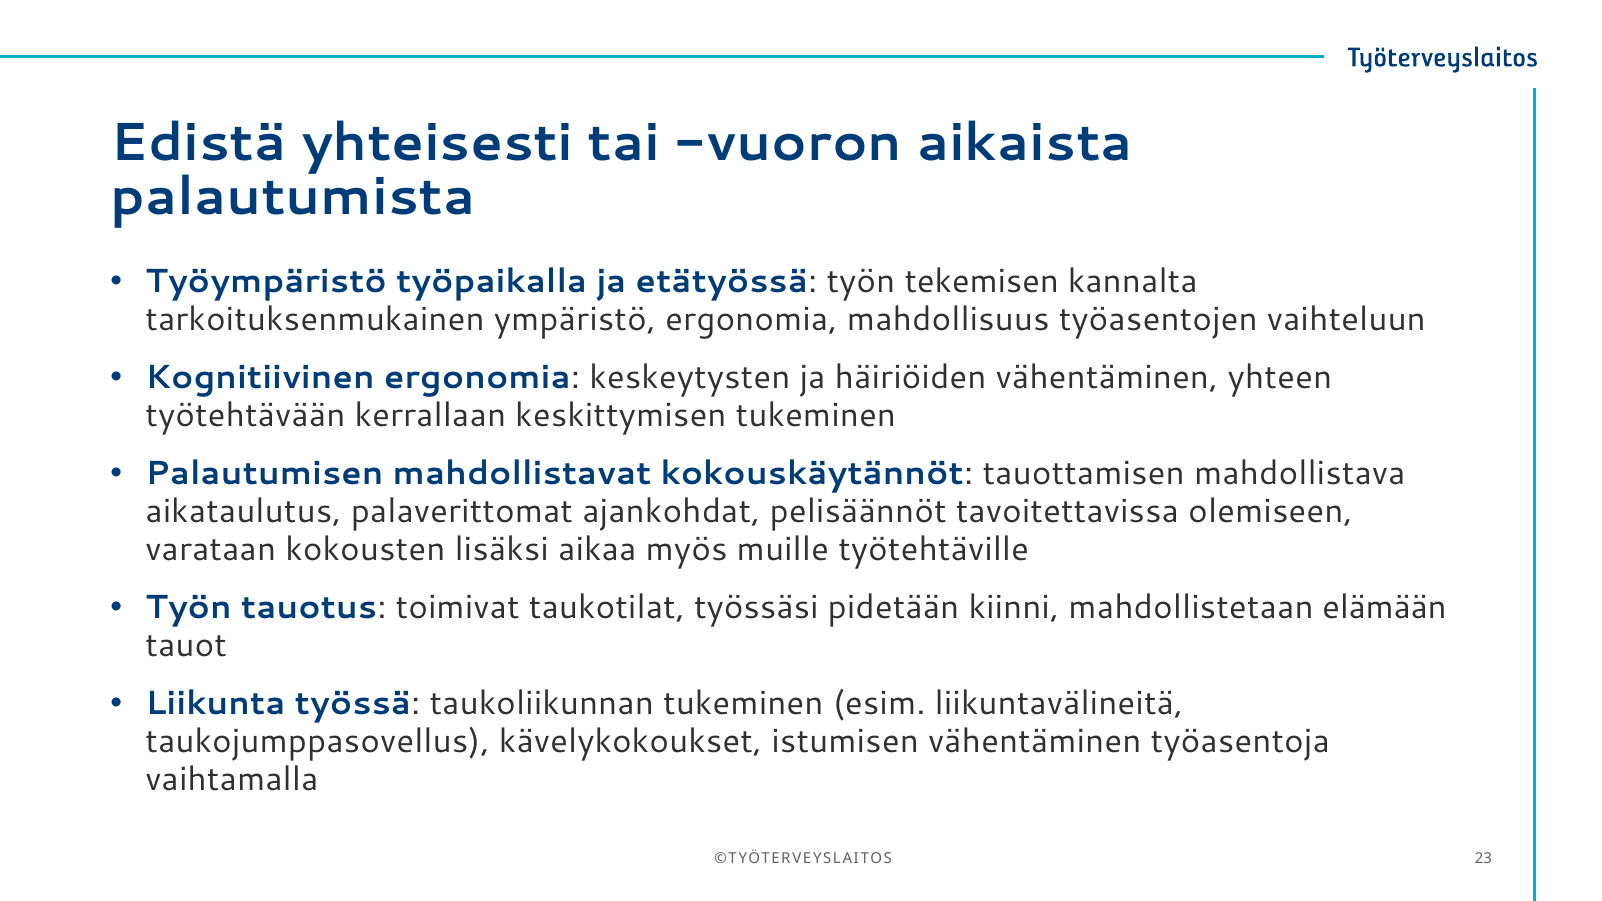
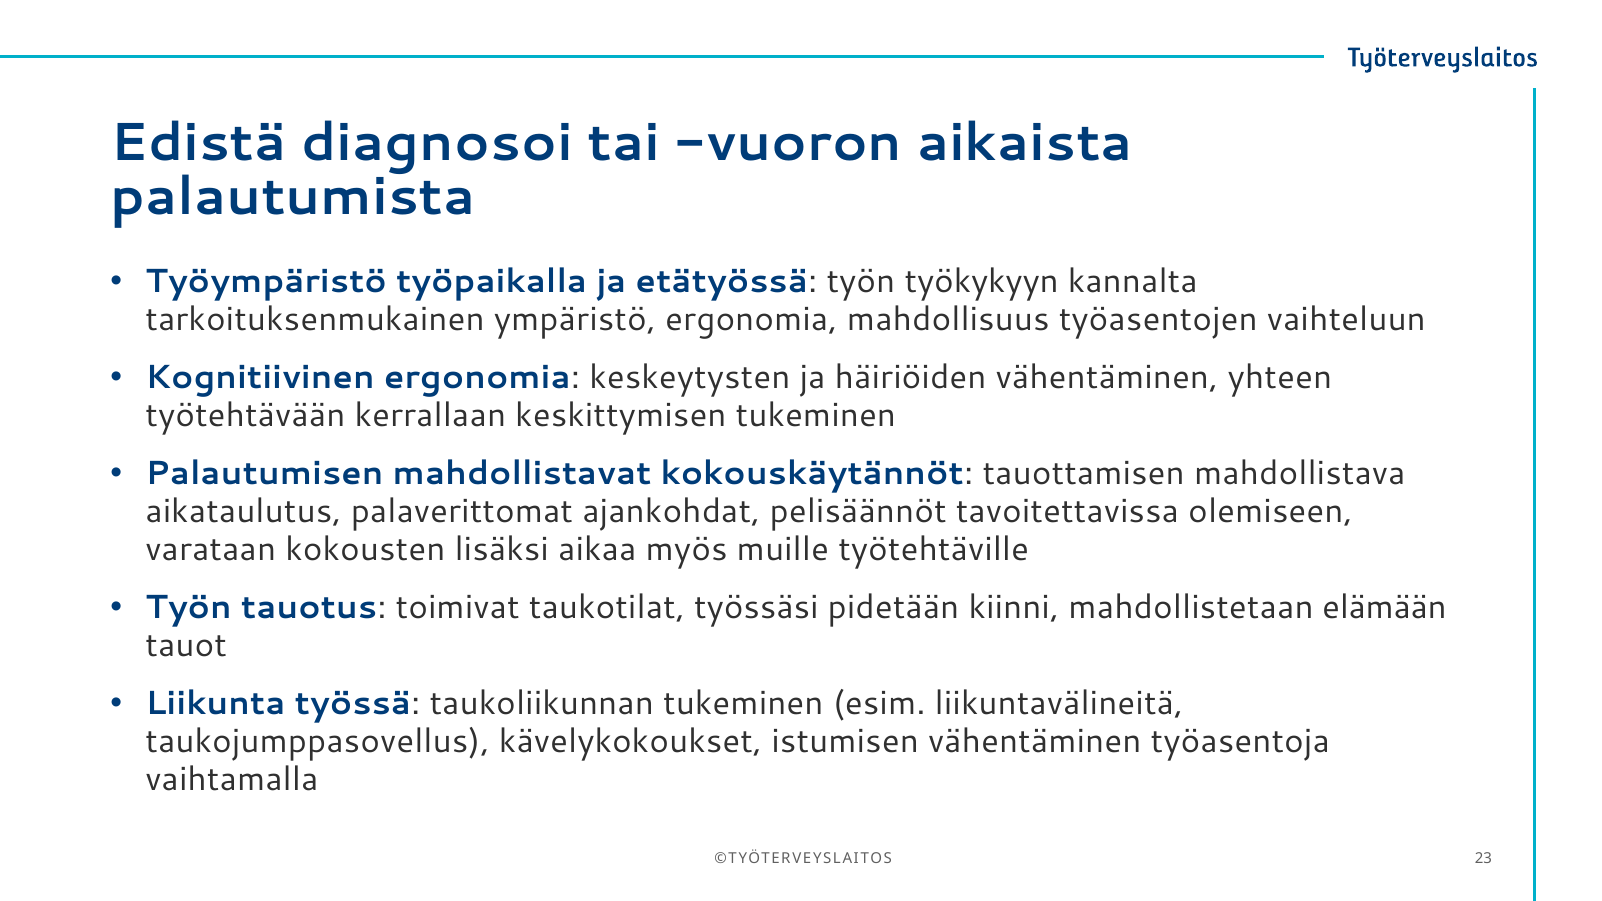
yhteisesti: yhteisesti -> diagnosoi
tekemisen: tekemisen -> työkykyyn
